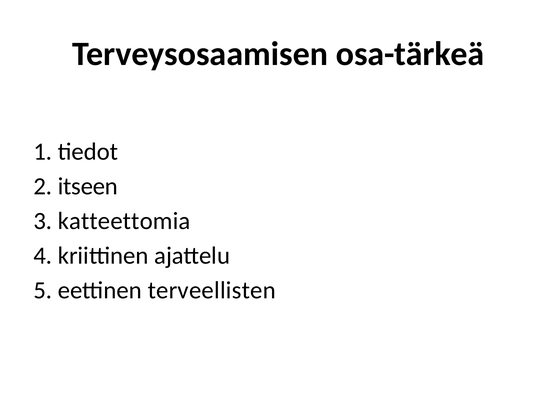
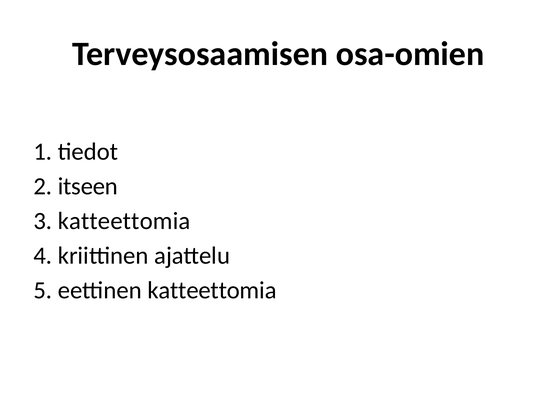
osa-tärkeä: osa-tärkeä -> osa-omien
eettinen terveellisten: terveellisten -> katteettomia
